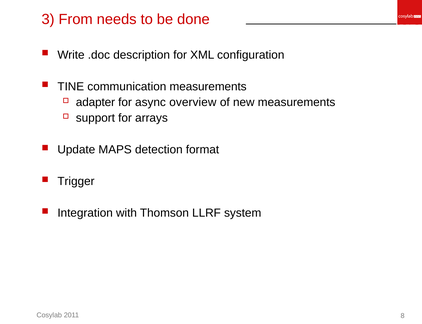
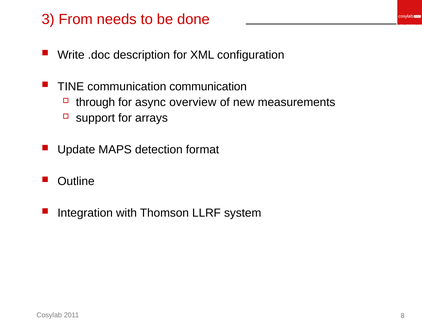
communication measurements: measurements -> communication
adapter: adapter -> through
Trigger: Trigger -> Outline
